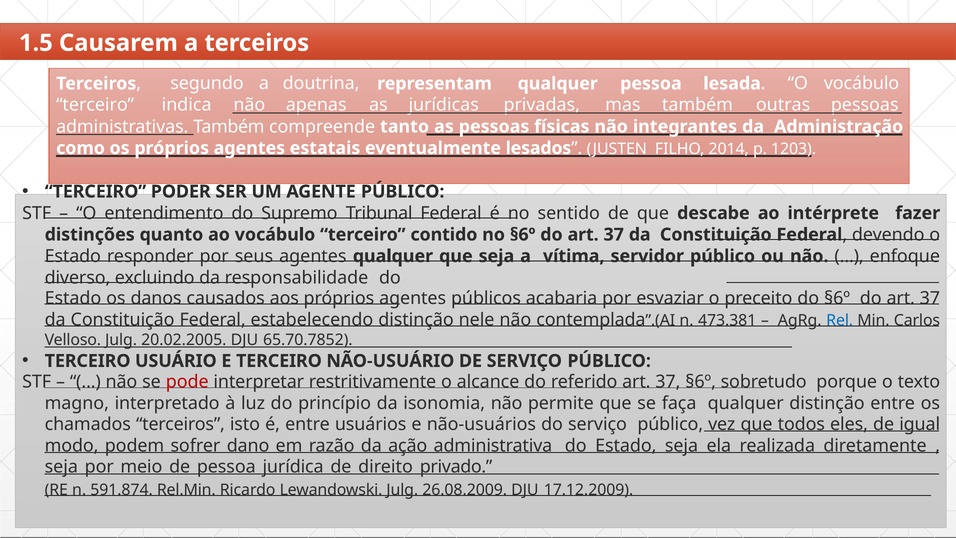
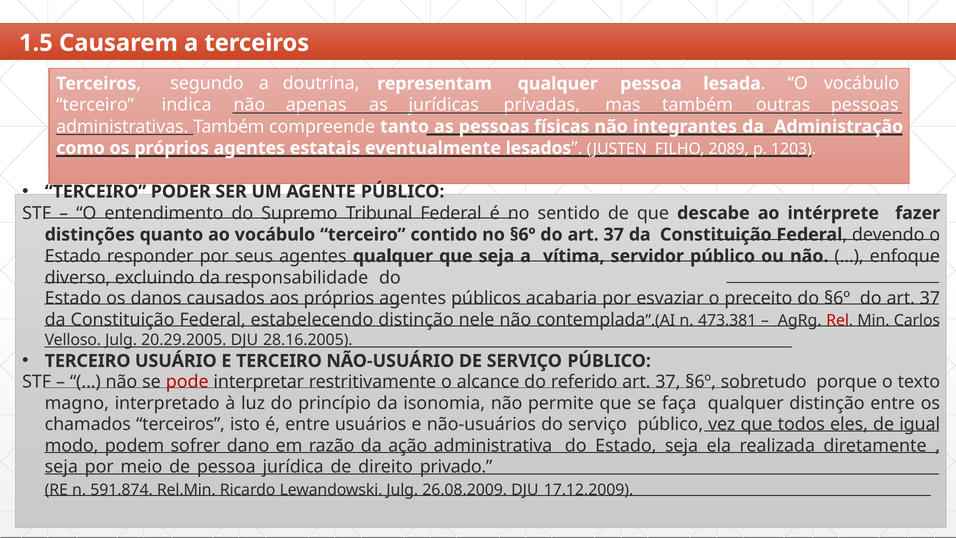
2014: 2014 -> 2089
Rel colour: blue -> red
20.02.2005: 20.02.2005 -> 20.29.2005
65.70.7852: 65.70.7852 -> 28.16.2005
